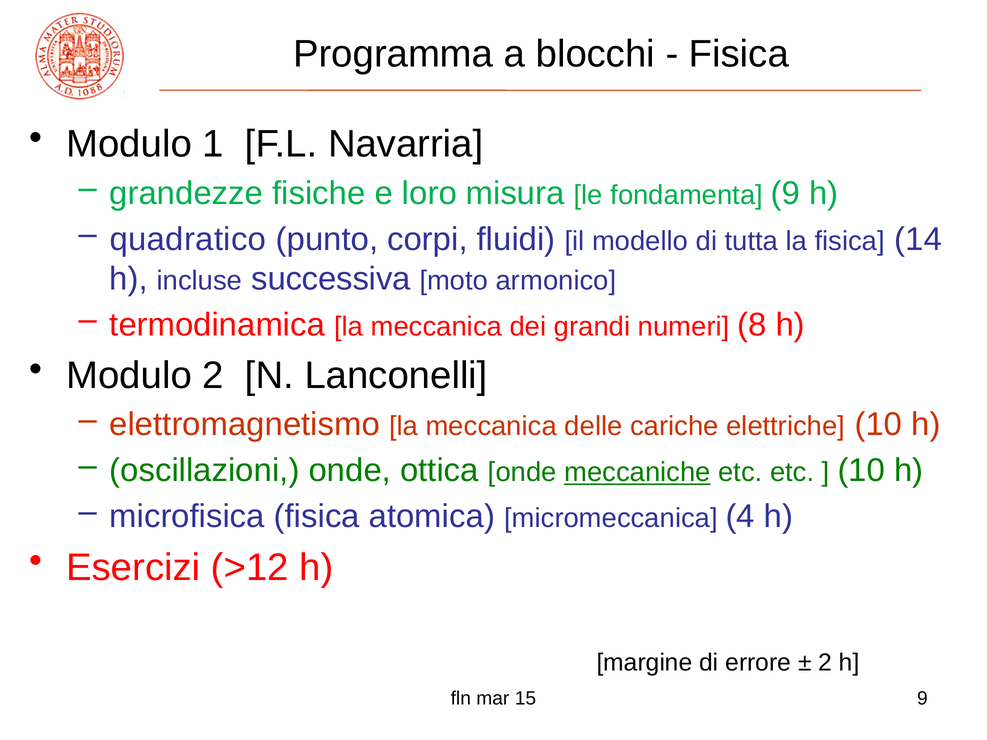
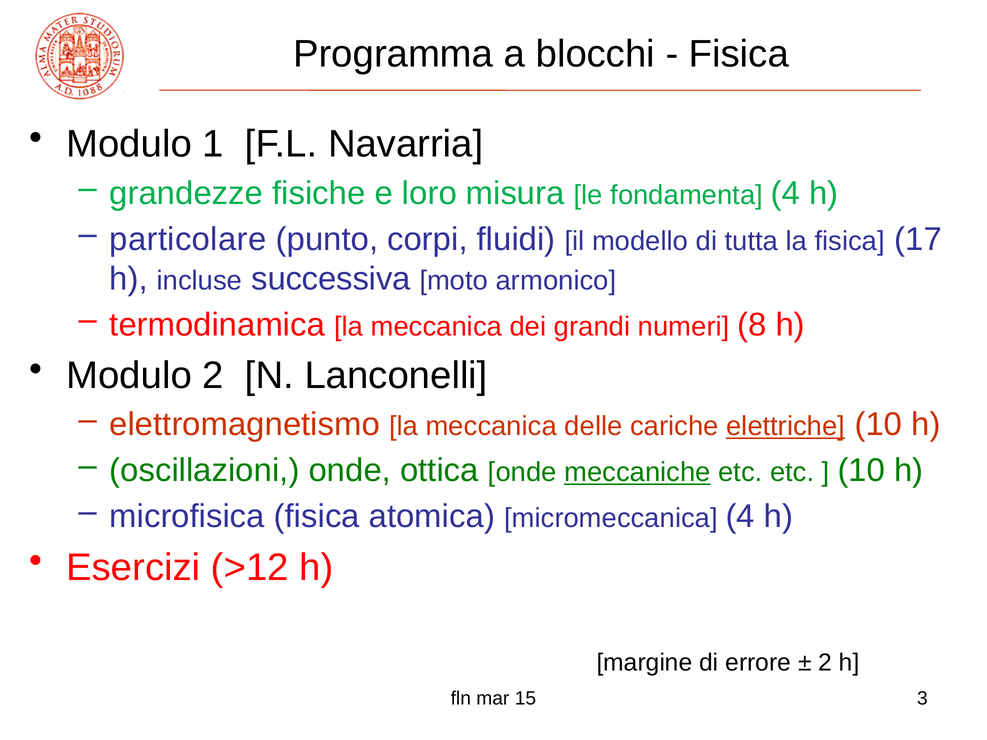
fondamenta 9: 9 -> 4
quadratico: quadratico -> particolare
14: 14 -> 17
elettriche underline: none -> present
15 9: 9 -> 3
